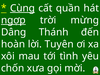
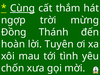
quần: quần -> thắm
ngợp underline: present -> none
Dâng: Dâng -> Đồng
